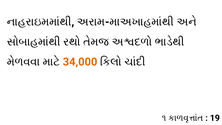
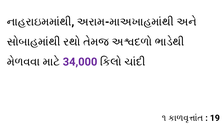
34,000 colour: orange -> purple
